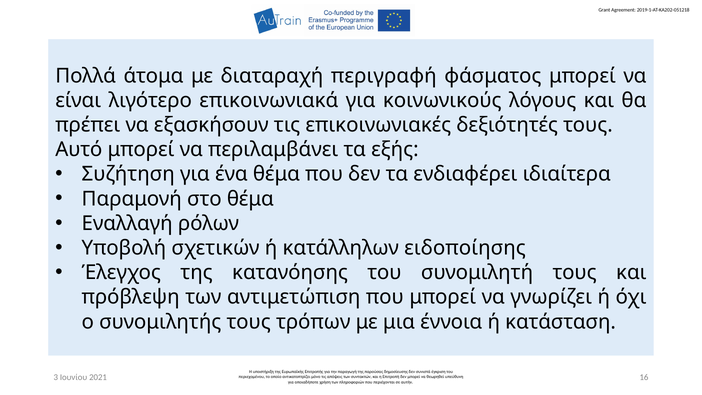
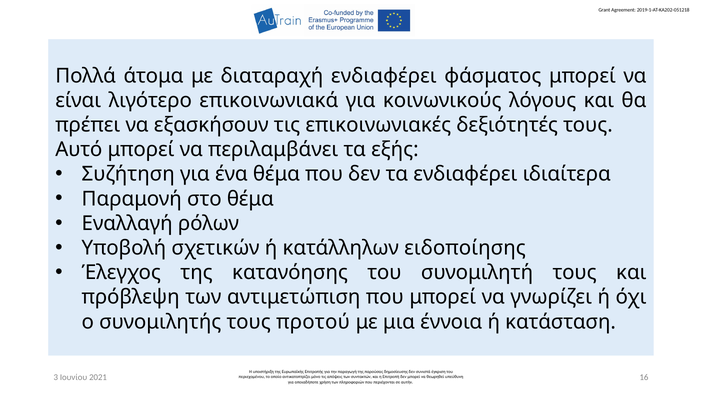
διαταραχή περιγραφή: περιγραφή -> ενδιαφέρει
τρόπων: τρόπων -> προτού
